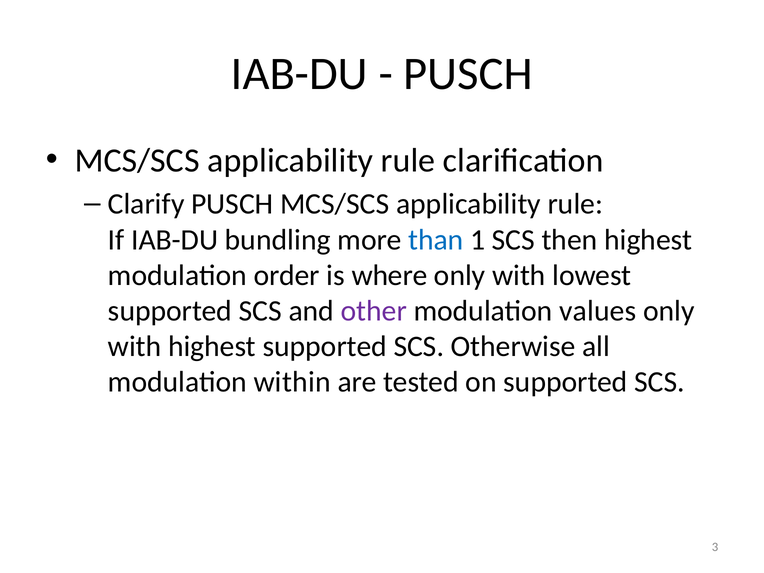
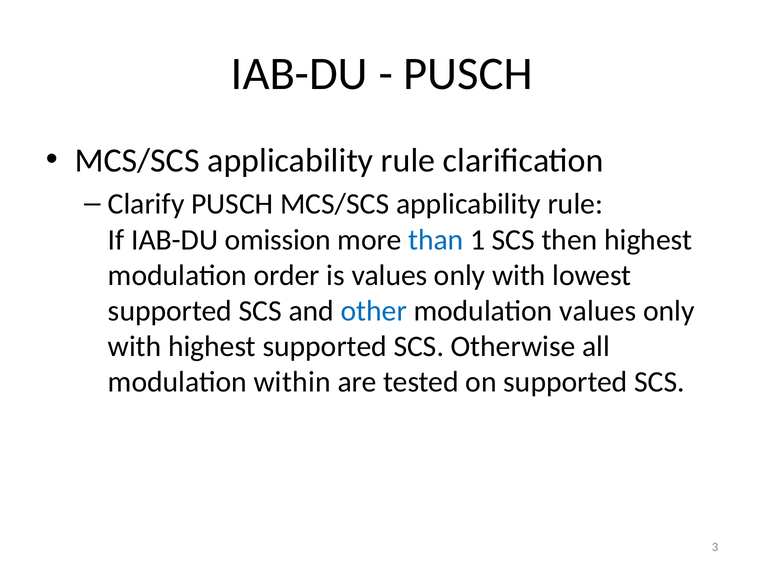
bundling: bundling -> omission
is where: where -> values
other colour: purple -> blue
